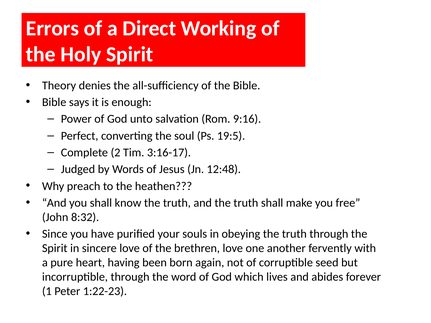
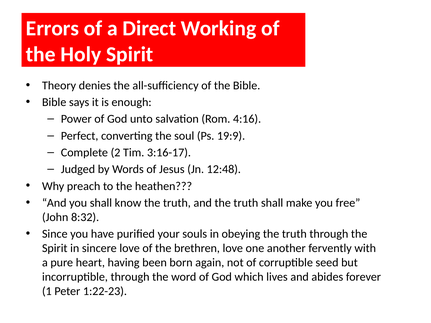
9:16: 9:16 -> 4:16
19:5: 19:5 -> 19:9
